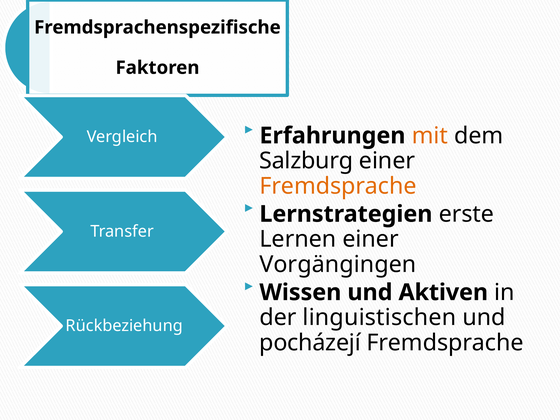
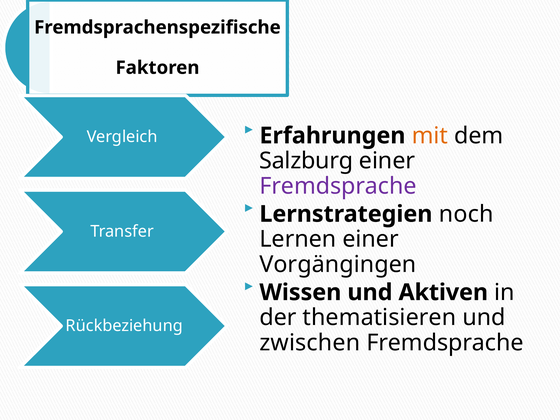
Fremdsprache at (338, 186) colour: orange -> purple
erste: erste -> noch
linguistischen: linguistischen -> thematisieren
pocházejí: pocházejí -> zwischen
